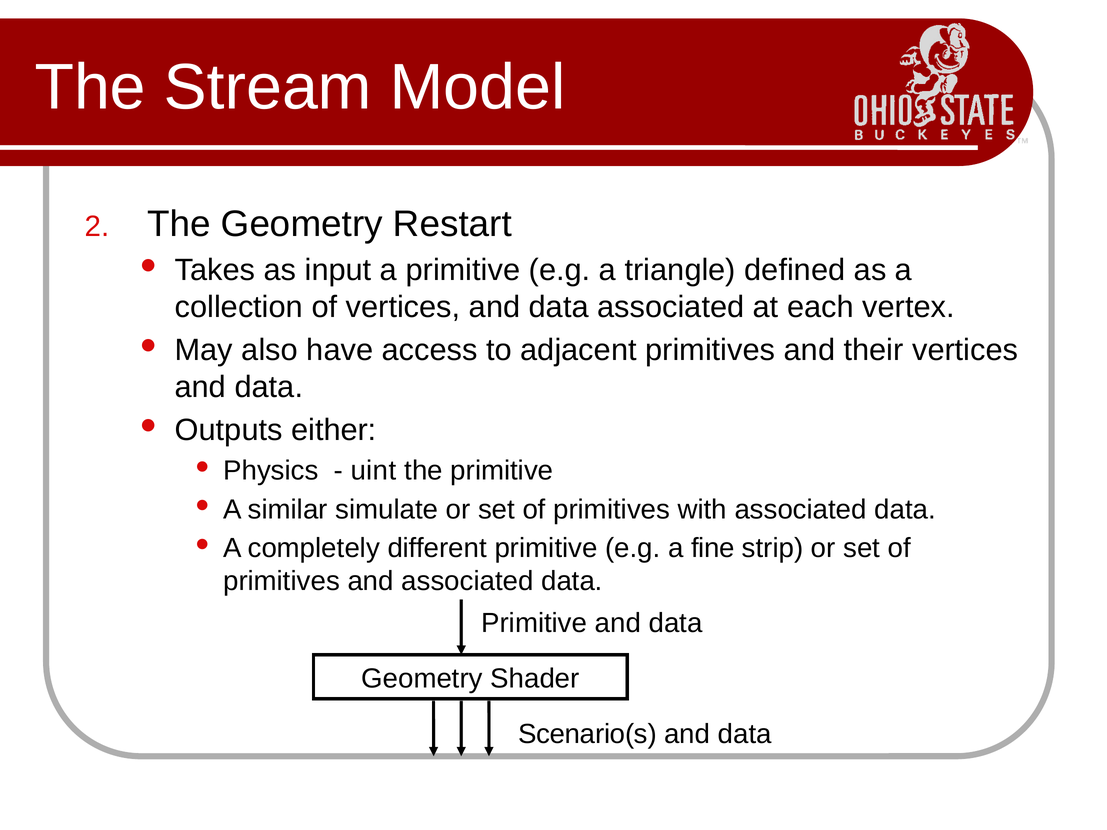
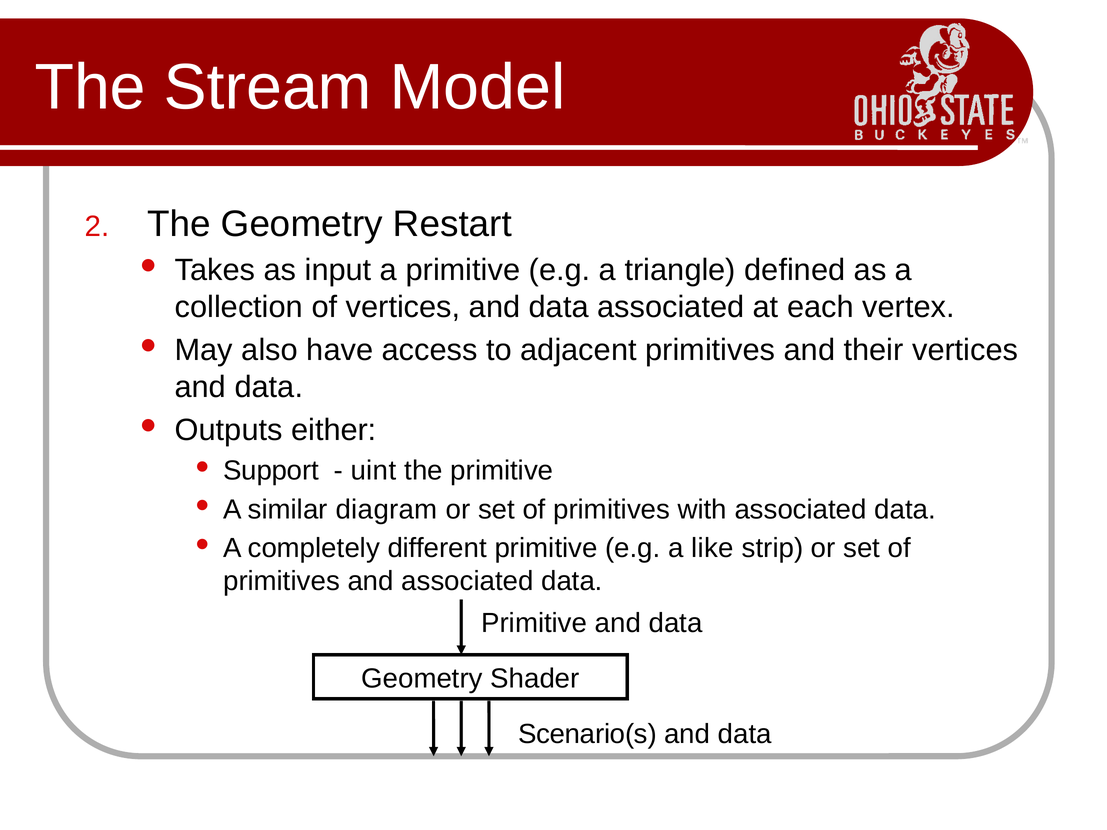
Physics: Physics -> Support
simulate: simulate -> diagram
fine: fine -> like
